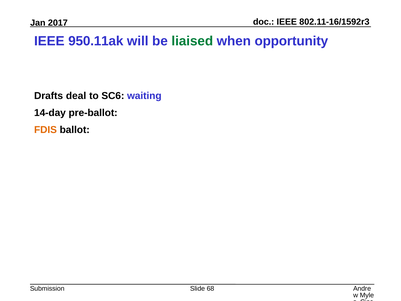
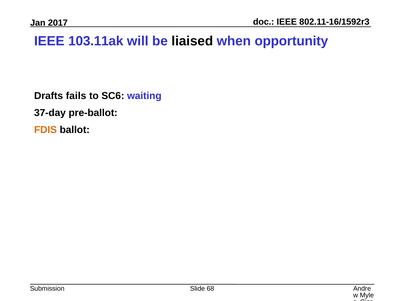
950.11ak: 950.11ak -> 103.11ak
liaised colour: green -> black
deal: deal -> fails
14-day: 14-day -> 37-day
